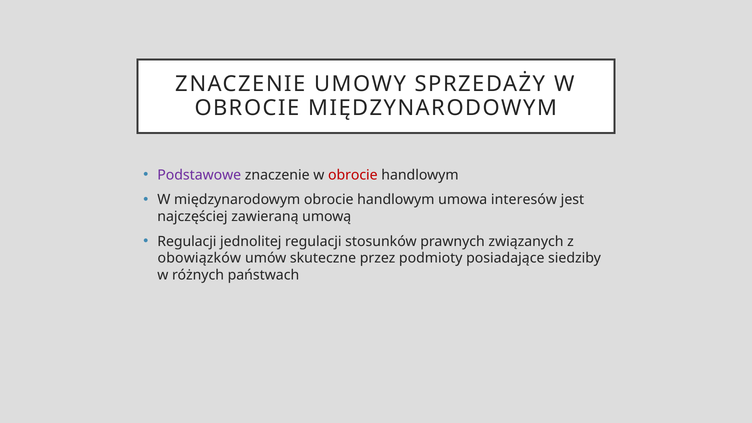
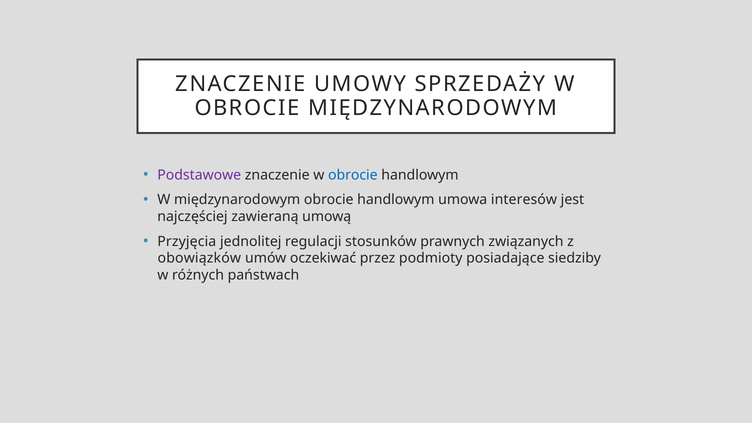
obrocie at (353, 175) colour: red -> blue
Regulacji at (187, 241): Regulacji -> Przyjęcia
skuteczne: skuteczne -> oczekiwać
